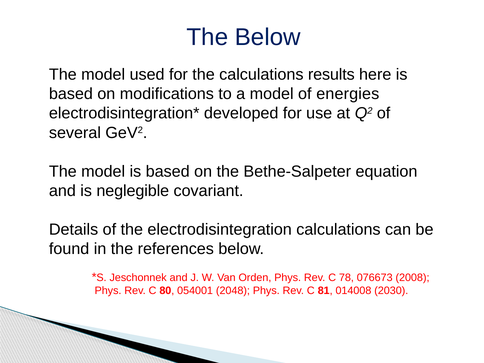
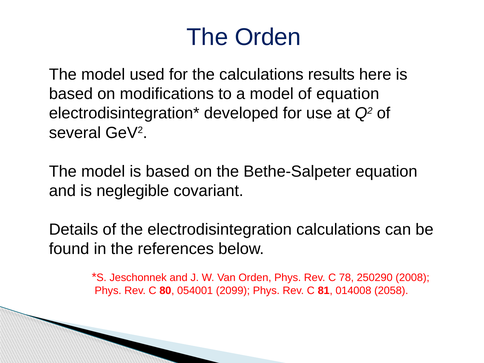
The Below: Below -> Orden
of energies: energies -> equation
076673: 076673 -> 250290
2048: 2048 -> 2099
2030: 2030 -> 2058
